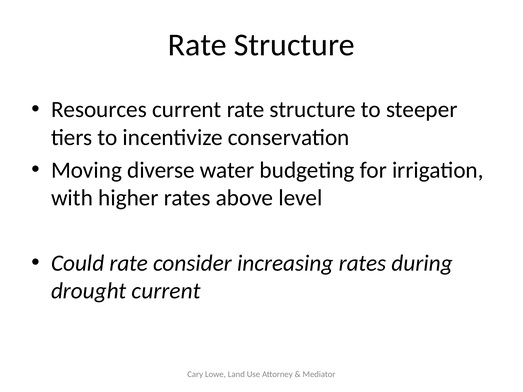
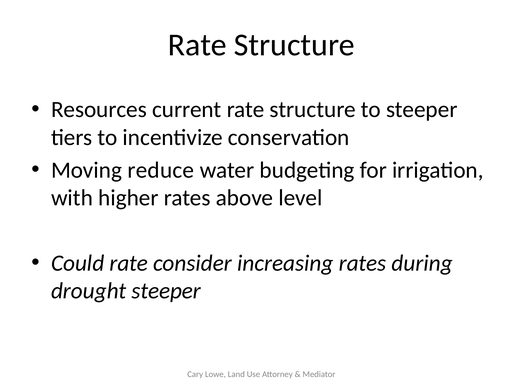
diverse: diverse -> reduce
drought current: current -> steeper
